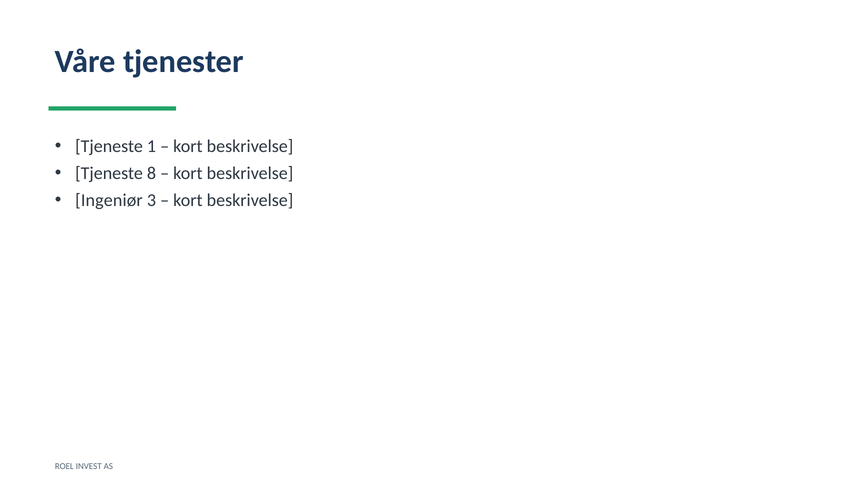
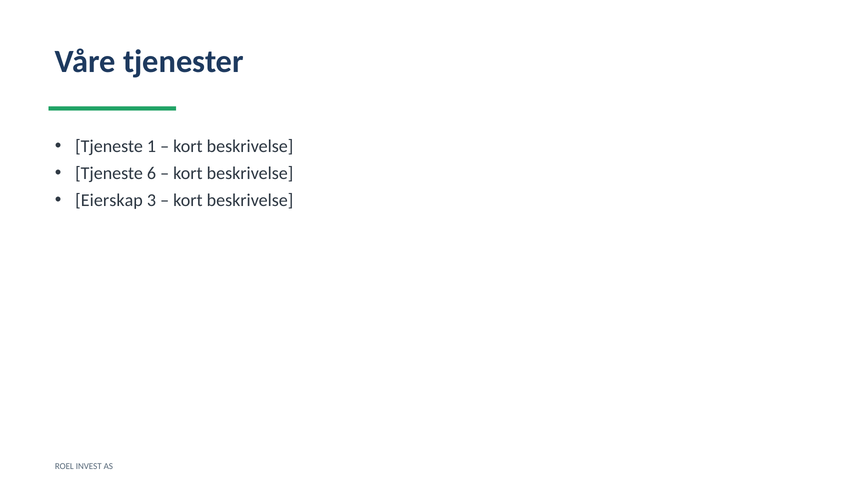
8: 8 -> 6
Ingeniør: Ingeniør -> Eierskap
